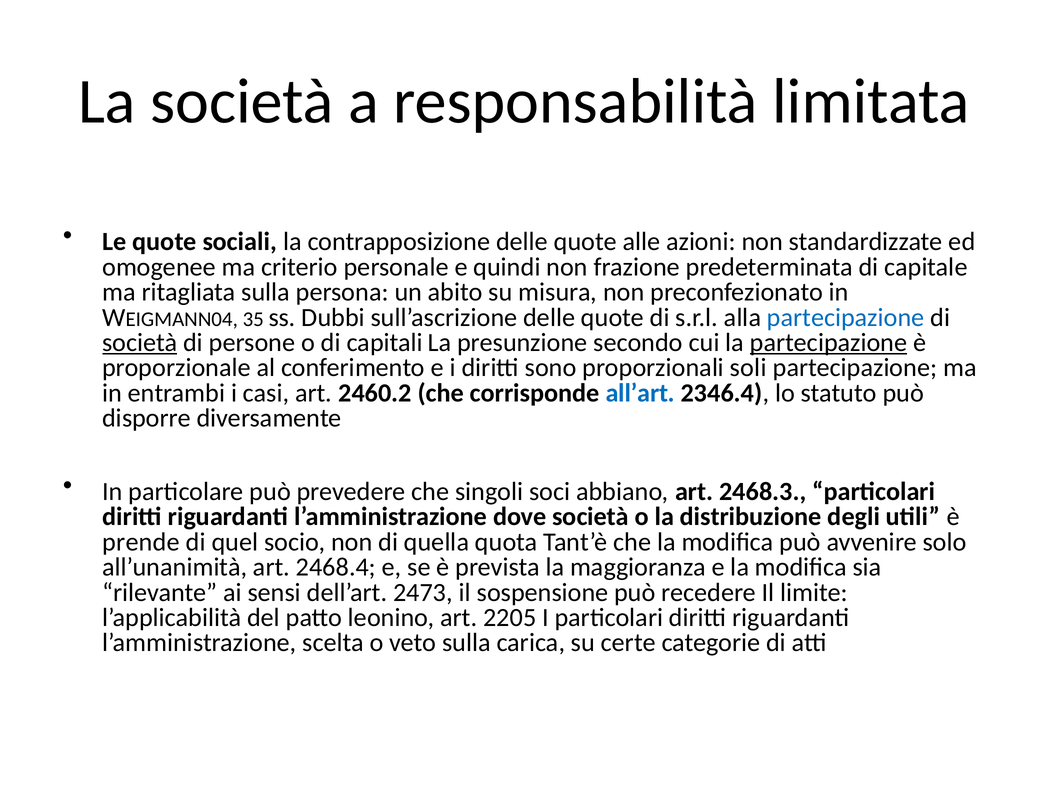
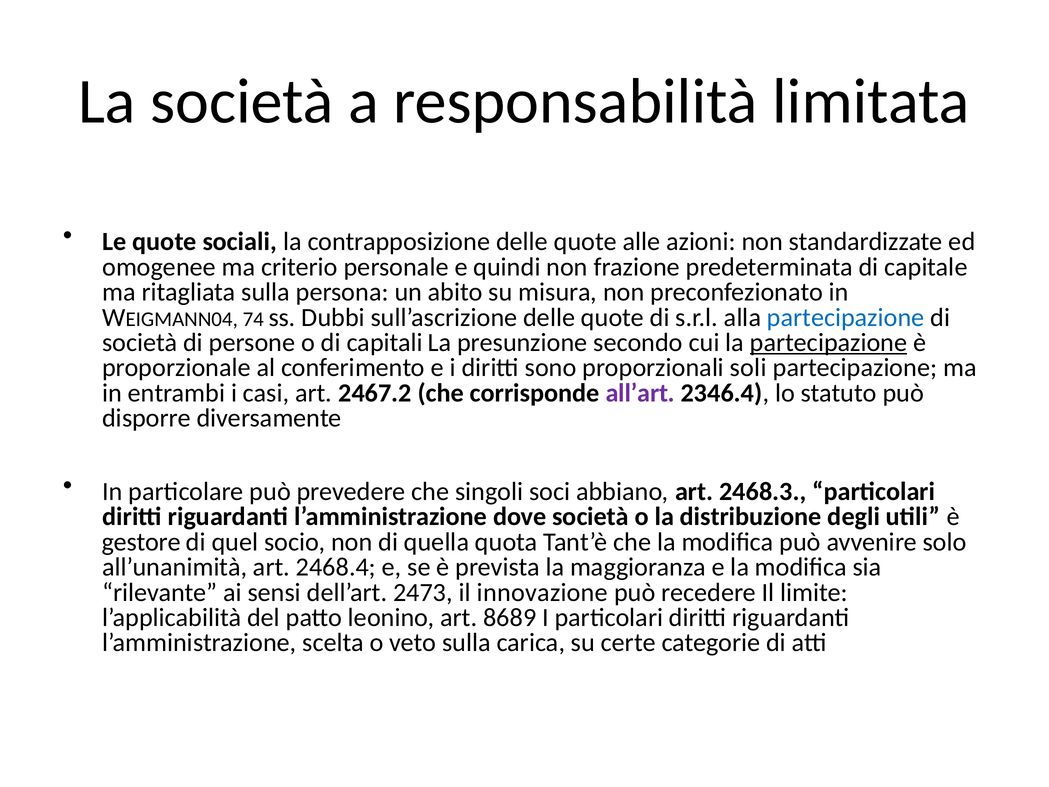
35: 35 -> 74
società at (140, 342) underline: present -> none
2460.2: 2460.2 -> 2467.2
all’art colour: blue -> purple
prende: prende -> gestore
sospensione: sospensione -> innovazione
2205: 2205 -> 8689
